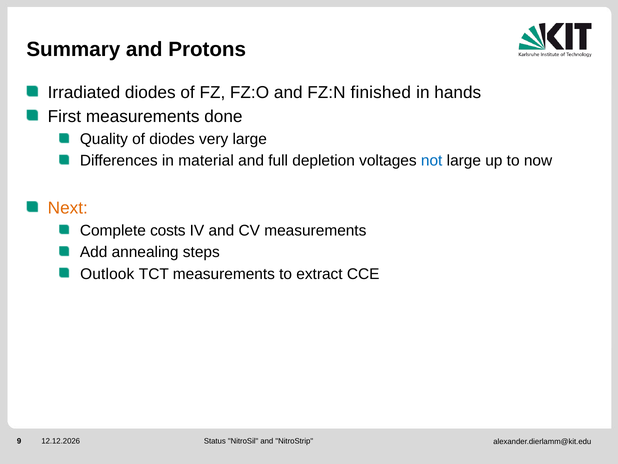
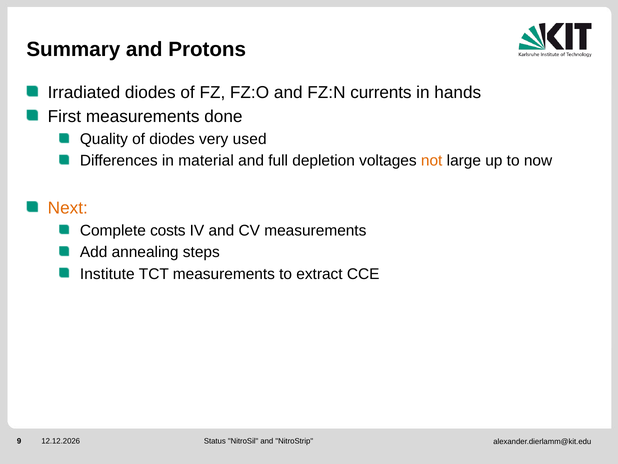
finished: finished -> currents
very large: large -> used
not colour: blue -> orange
Outlook: Outlook -> Institute
